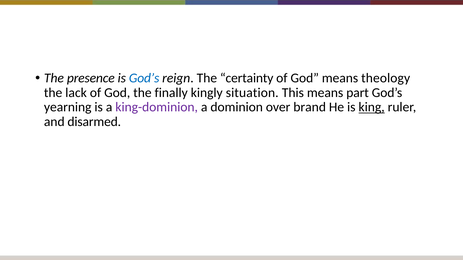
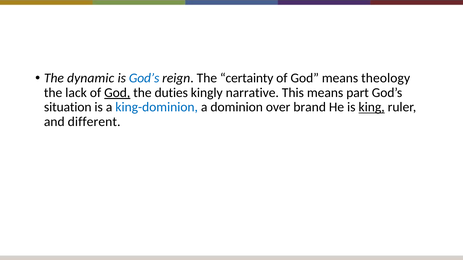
presence: presence -> dynamic
God at (117, 93) underline: none -> present
finally: finally -> duties
situation: situation -> narrative
yearning: yearning -> situation
king-dominion colour: purple -> blue
disarmed: disarmed -> different
